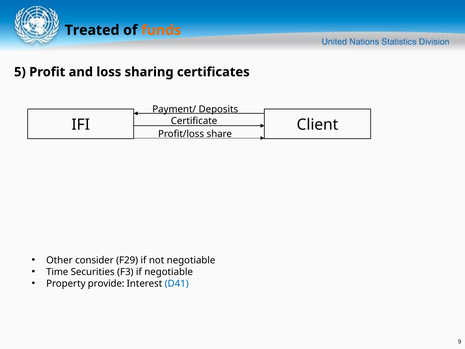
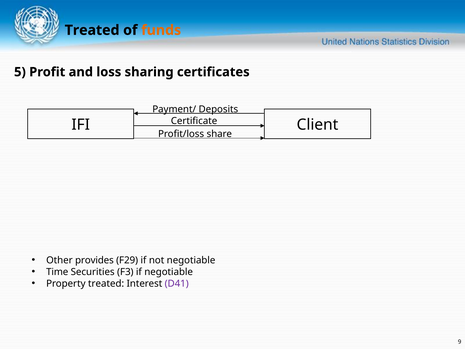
consider: consider -> provides
Property provide: provide -> treated
D41 colour: blue -> purple
